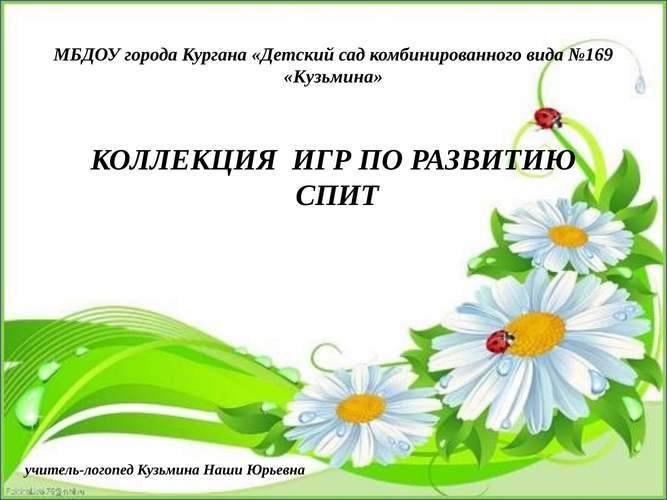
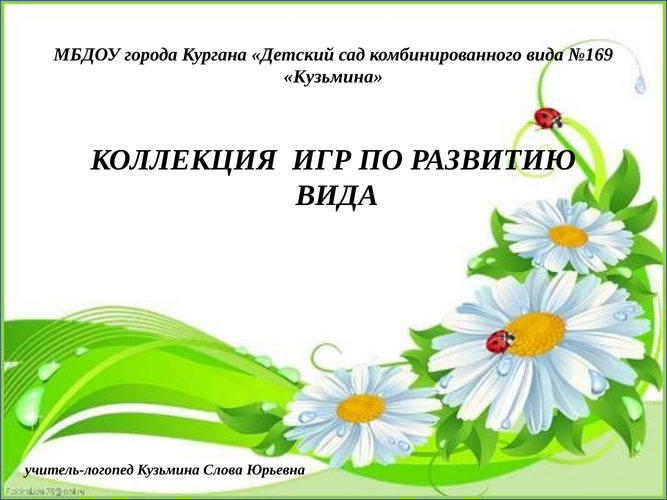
СПИТ at (337, 196): СПИТ -> ВИДА
Наши: Наши -> Слова
